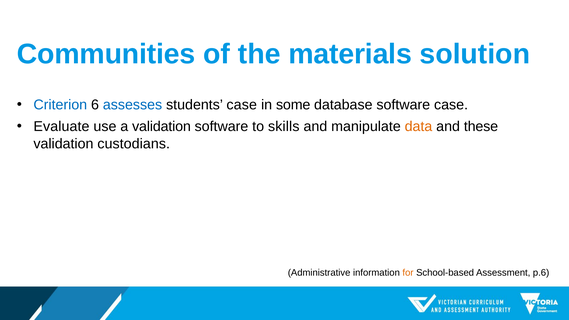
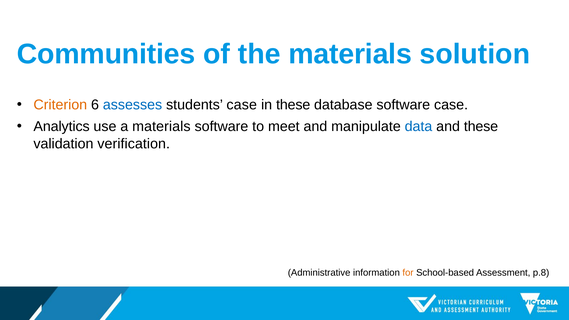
Criterion colour: blue -> orange
in some: some -> these
Evaluate: Evaluate -> Analytics
a validation: validation -> materials
skills: skills -> meet
data colour: orange -> blue
custodians: custodians -> verification
p.6: p.6 -> p.8
